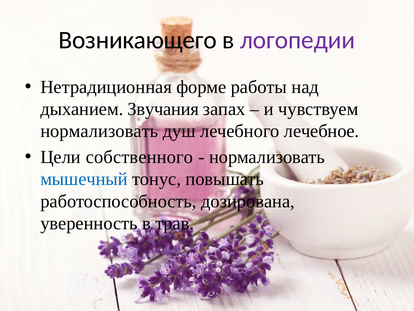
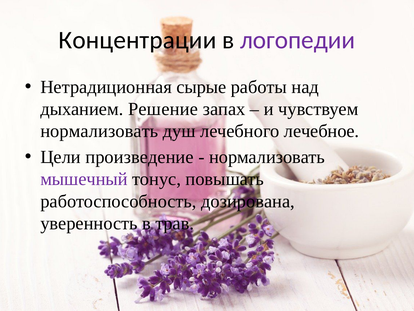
Возникающего: Возникающего -> Концентрации
форме: форме -> сырые
Звучания: Звучания -> Решение
собственного: собственного -> произведение
мышечный colour: blue -> purple
